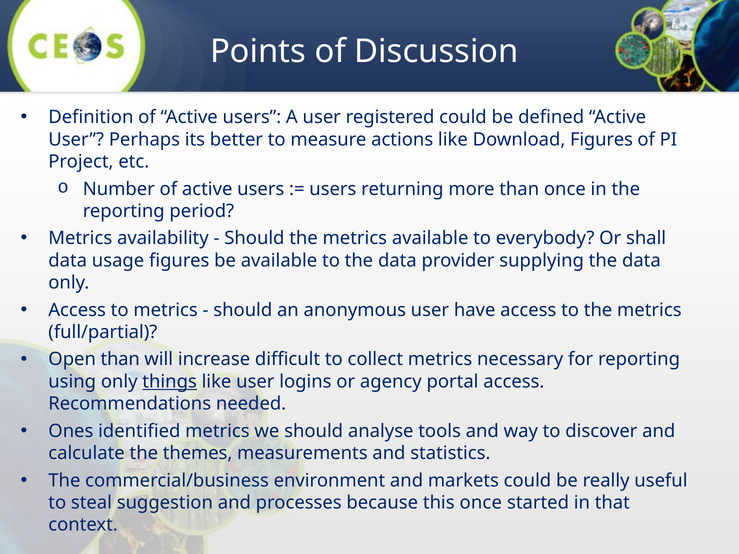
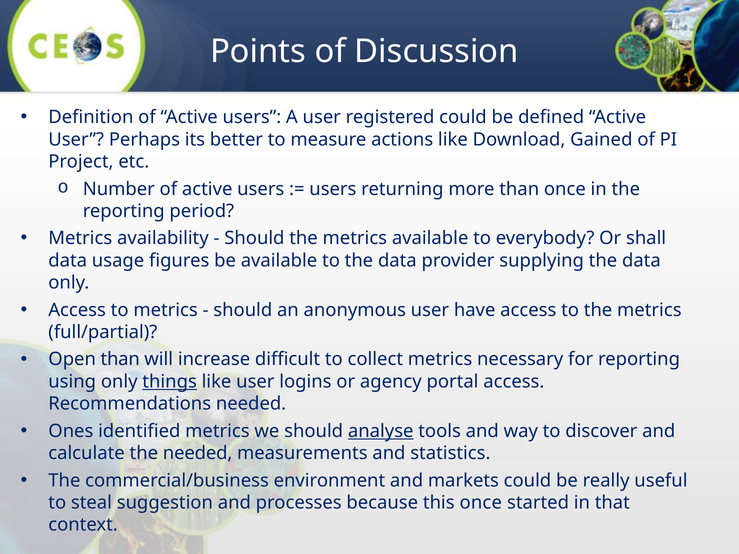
Download Figures: Figures -> Gained
analyse underline: none -> present
the themes: themes -> needed
